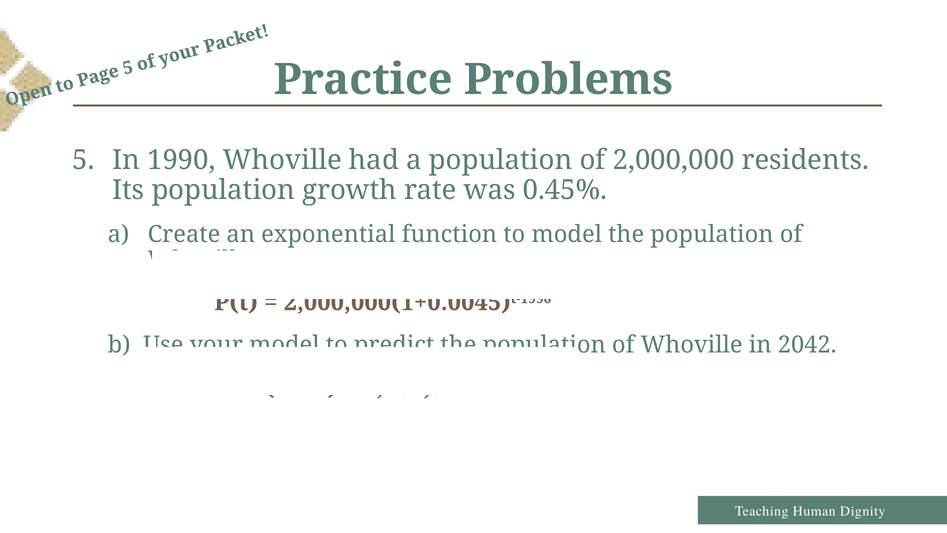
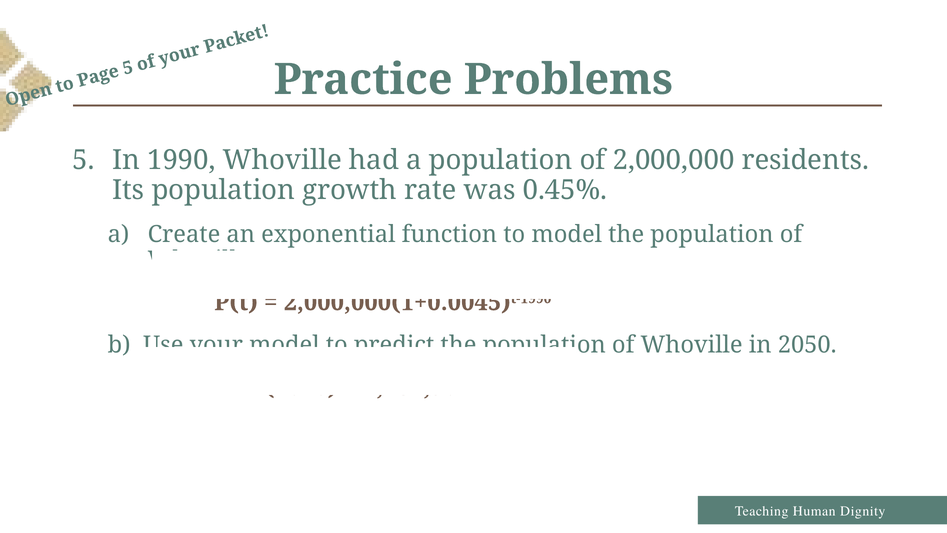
2042: 2042 -> 2050
